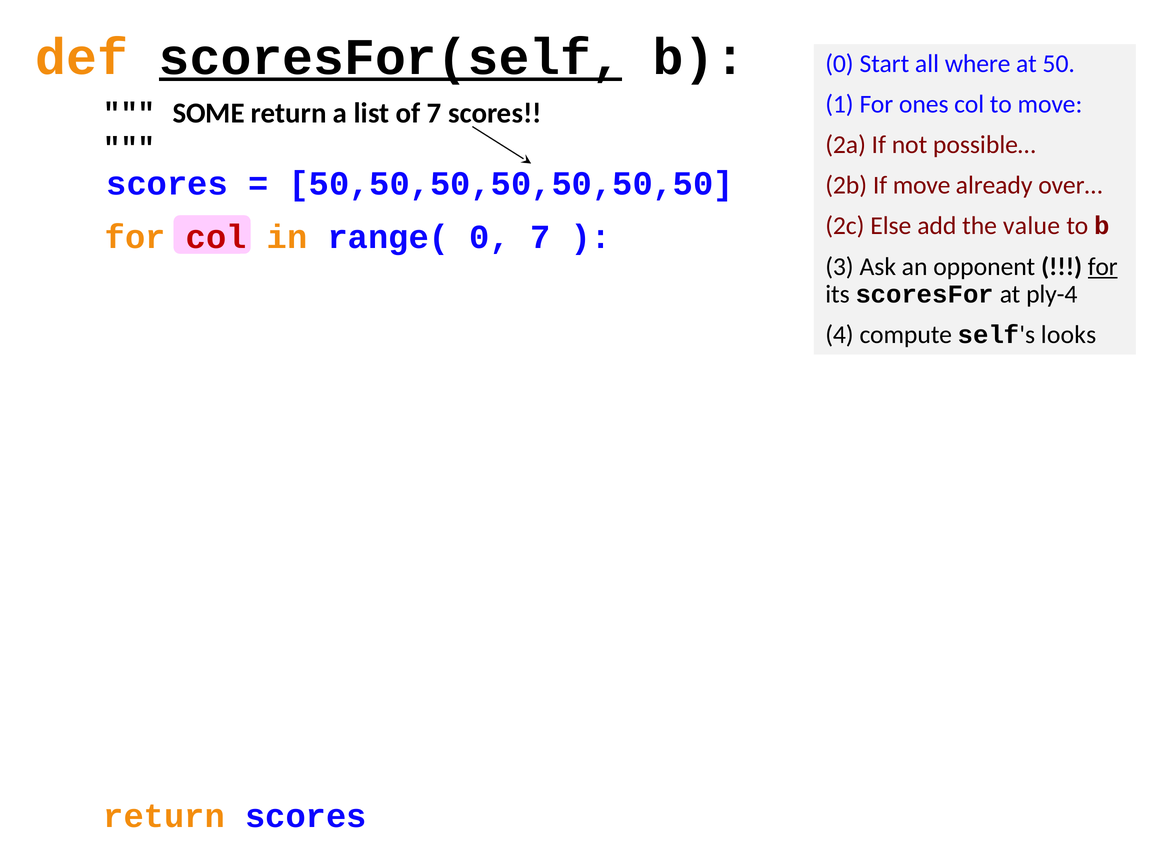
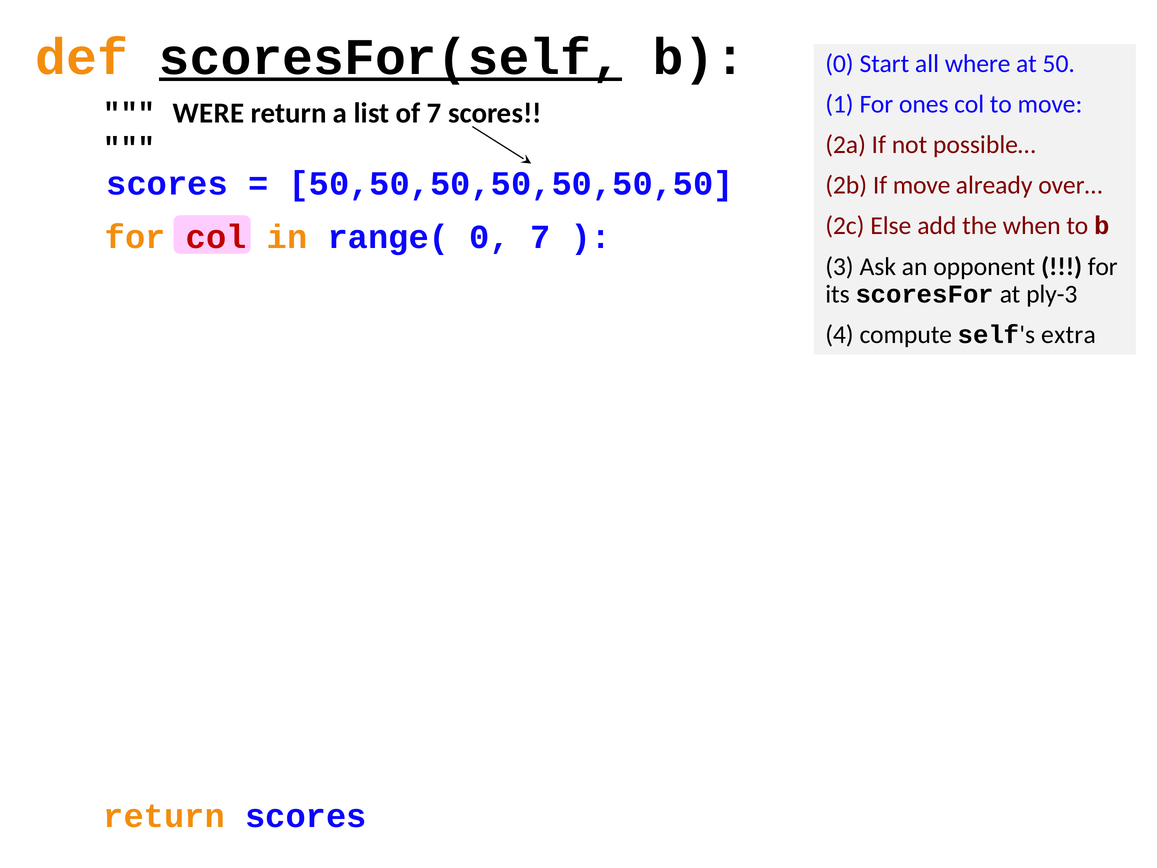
SOME: SOME -> WERE
value: value -> when
for at (1103, 266) underline: present -> none
ply-4: ply-4 -> ply-3
looks: looks -> extra
